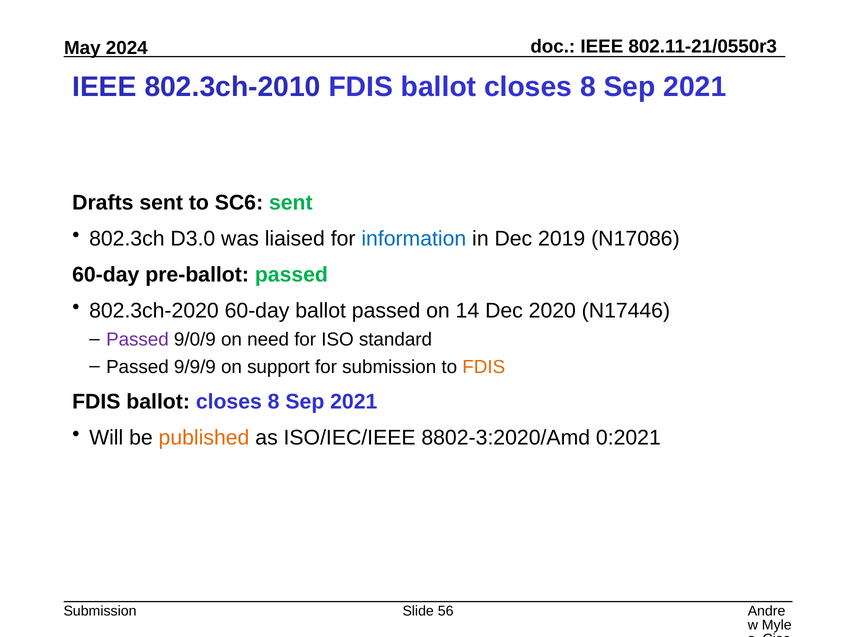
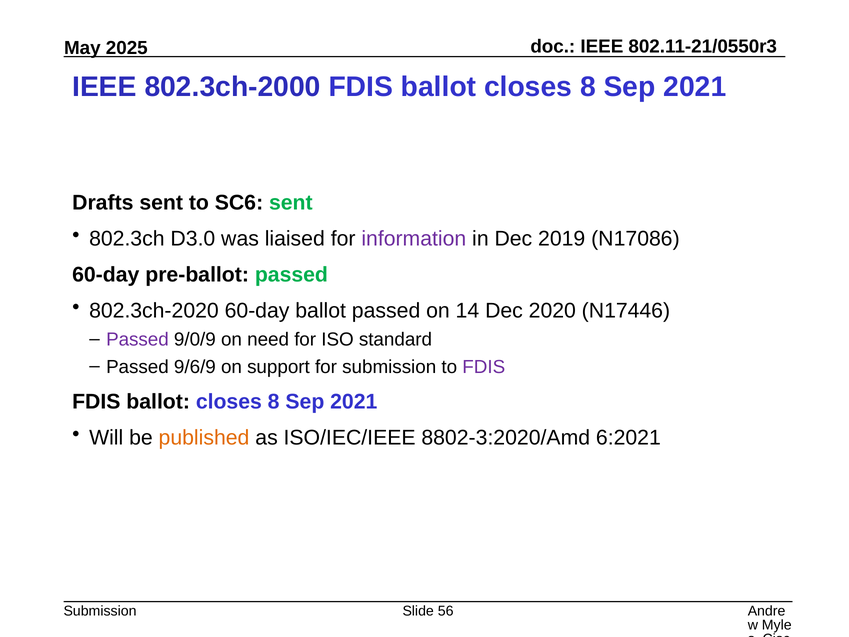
2024: 2024 -> 2025
802.3ch-2010: 802.3ch-2010 -> 802.3ch-2000
information colour: blue -> purple
9/9/9: 9/9/9 -> 9/6/9
FDIS at (484, 367) colour: orange -> purple
0:2021: 0:2021 -> 6:2021
